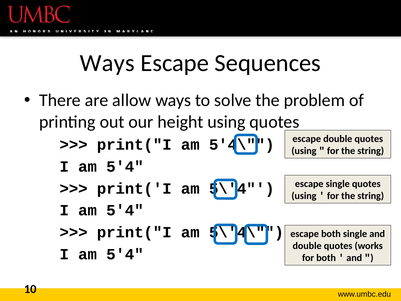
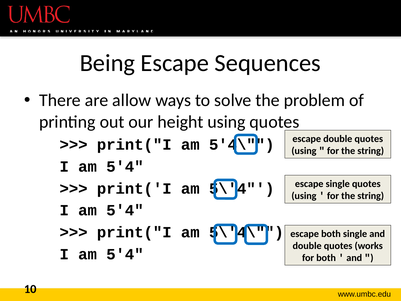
Ways at (107, 63): Ways -> Being
